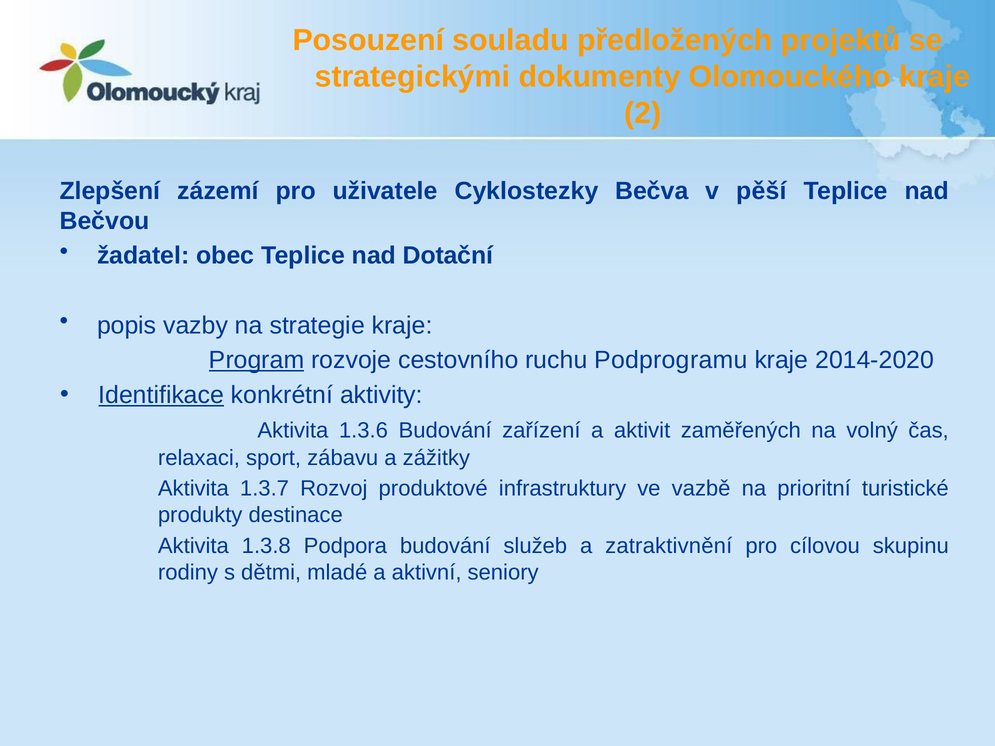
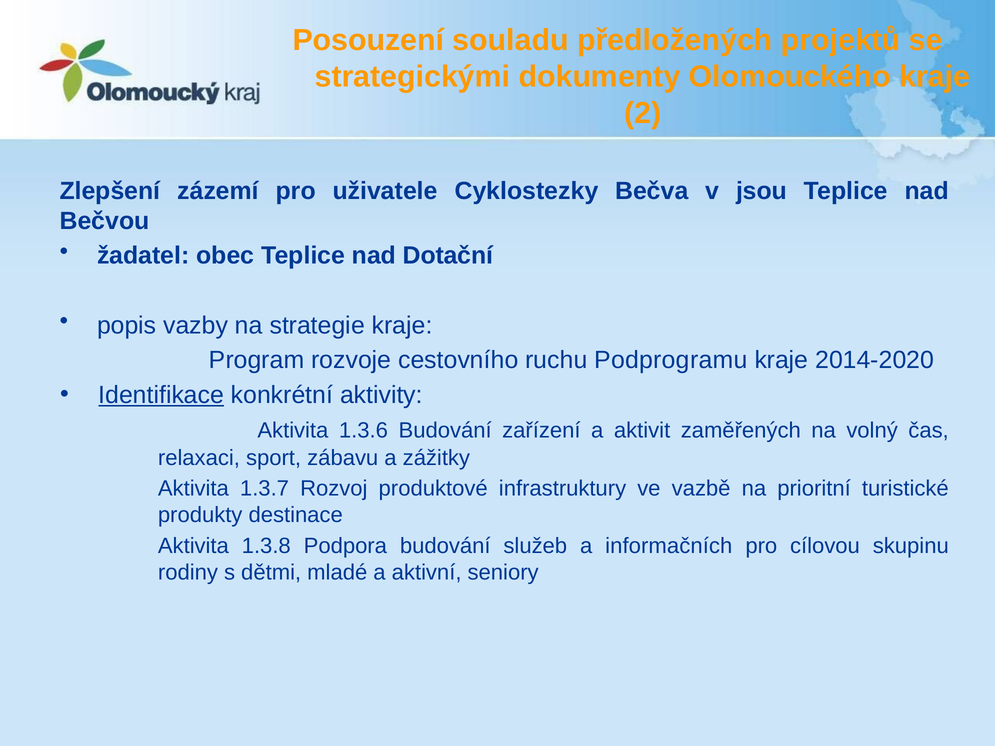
pěší: pěší -> jsou
Program underline: present -> none
zatraktivnění: zatraktivnění -> informačních
